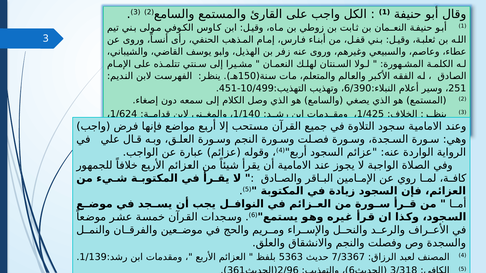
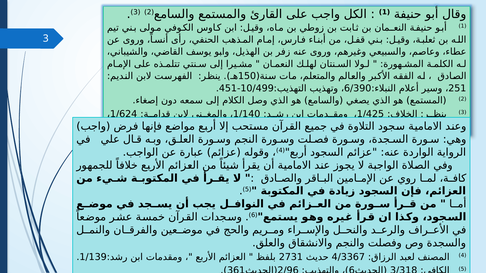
5363: 5363 -> 2731
7/3367: 7/3367 -> 4/3367
